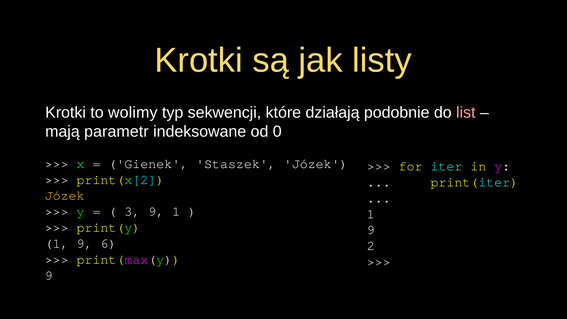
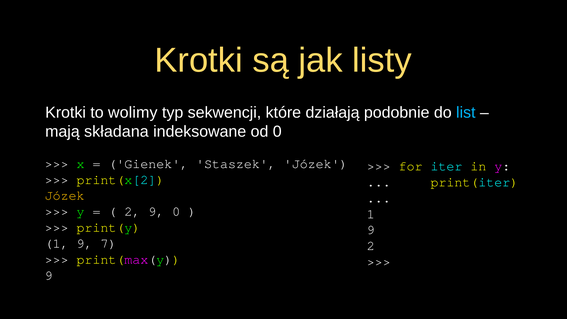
list colour: pink -> light blue
parametr: parametr -> składana
3 at (132, 211): 3 -> 2
9 1: 1 -> 0
6: 6 -> 7
